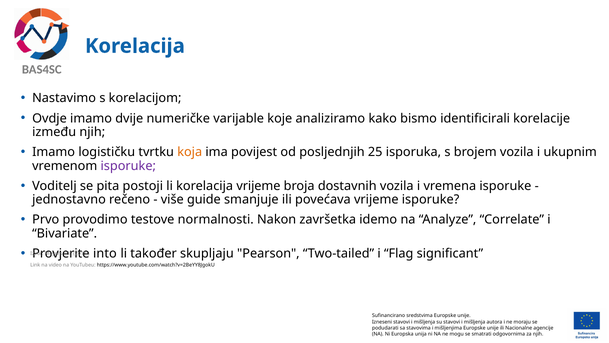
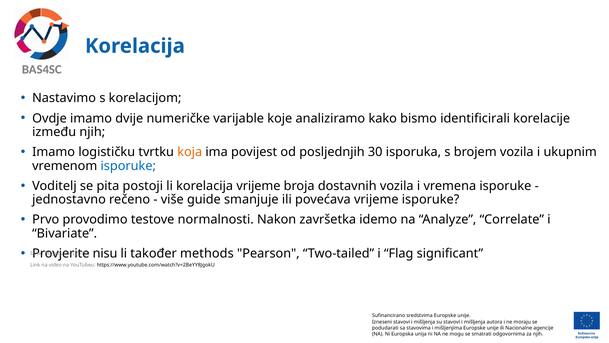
25: 25 -> 30
isporuke at (128, 166) colour: purple -> blue
into: into -> nisu
skupljaju: skupljaju -> methods
